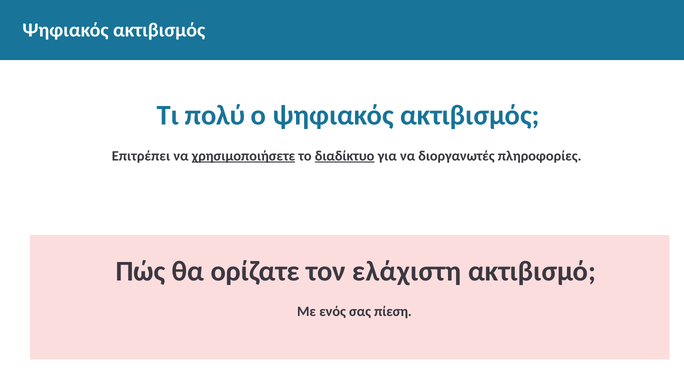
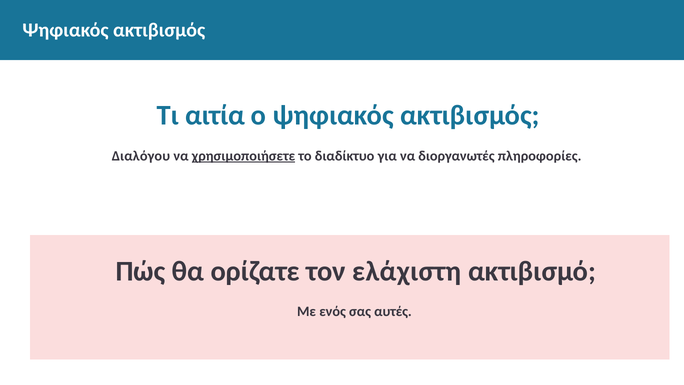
πολύ: πολύ -> αιτία
Επιτρέπει: Επιτρέπει -> Διαλόγου
διαδίκτυο underline: present -> none
πίεση: πίεση -> αυτές
